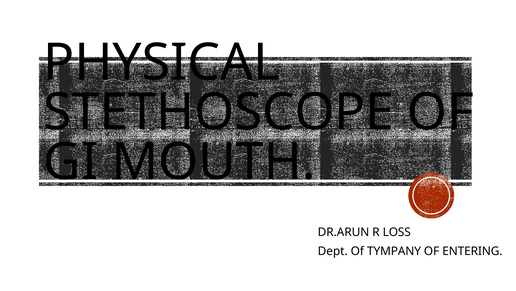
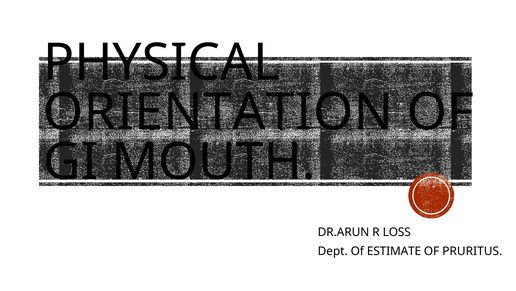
STETHOSCOPE: STETHOSCOPE -> ORIENTATION
TYMPANY: TYMPANY -> ESTIMATE
ENTERING: ENTERING -> PRURITUS
